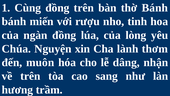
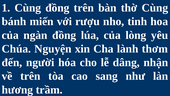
thờ Bánh: Bánh -> Cùng
muôn: muôn -> người
